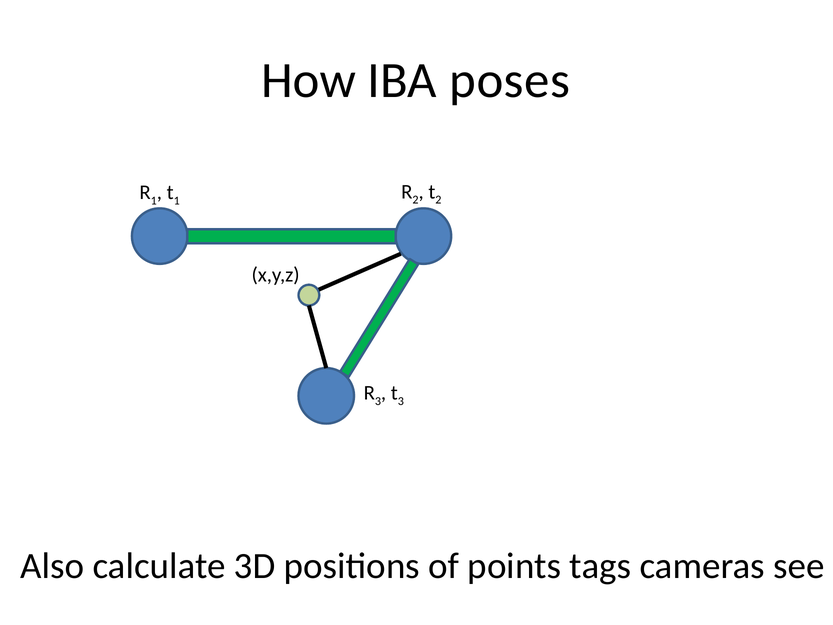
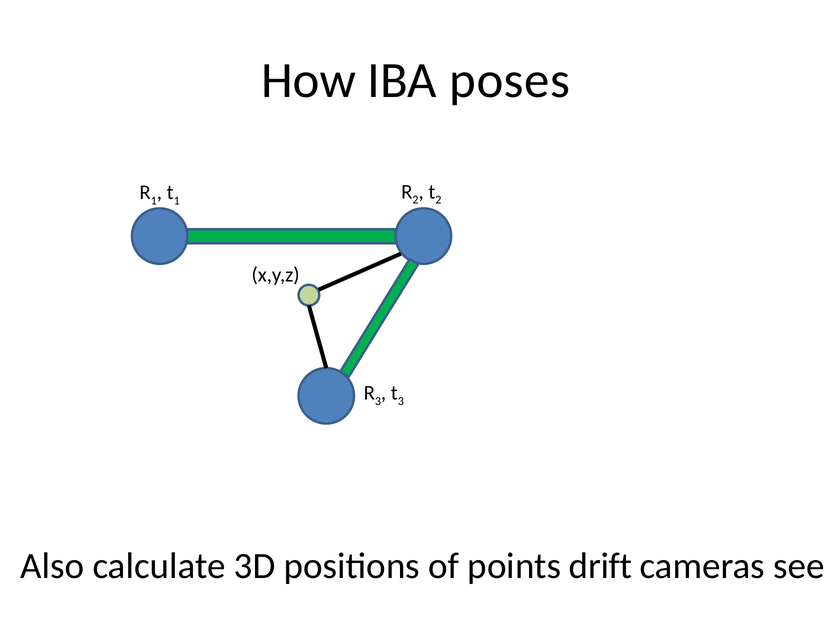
tags: tags -> drift
